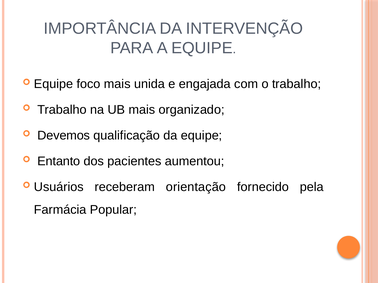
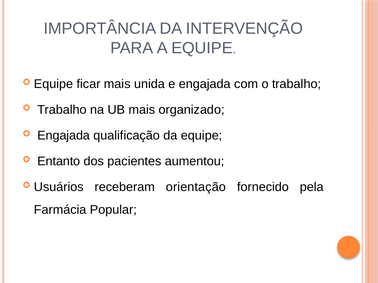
foco: foco -> ficar
Devemos at (64, 136): Devemos -> Engajada
